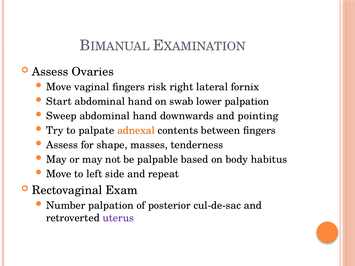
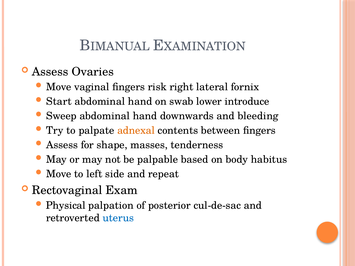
lower palpation: palpation -> introduce
pointing: pointing -> bleeding
Number: Number -> Physical
uterus colour: purple -> blue
